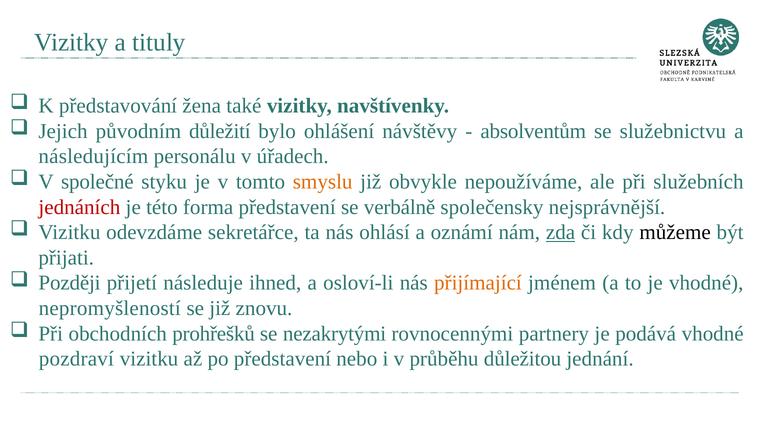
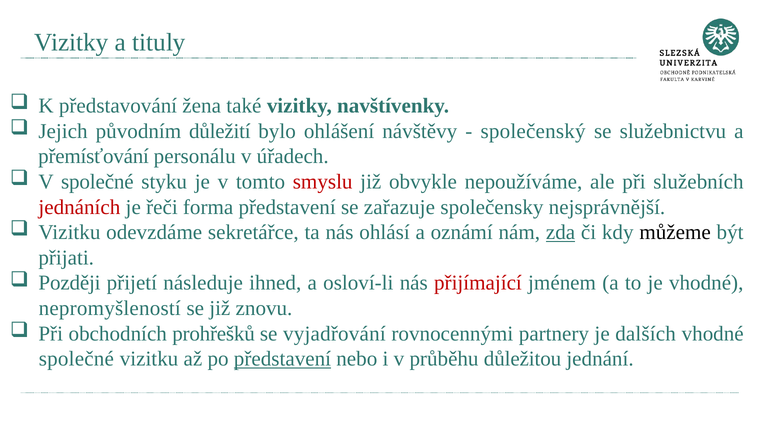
absolventům: absolventům -> společenský
následujícím: následujícím -> přemísťování
smyslu colour: orange -> red
této: této -> řeči
verbálně: verbálně -> zařazuje
přijímající colour: orange -> red
nezakrytými: nezakrytými -> vyjadřování
podává: podává -> dalších
pozdraví at (76, 358): pozdraví -> společné
představení at (282, 358) underline: none -> present
